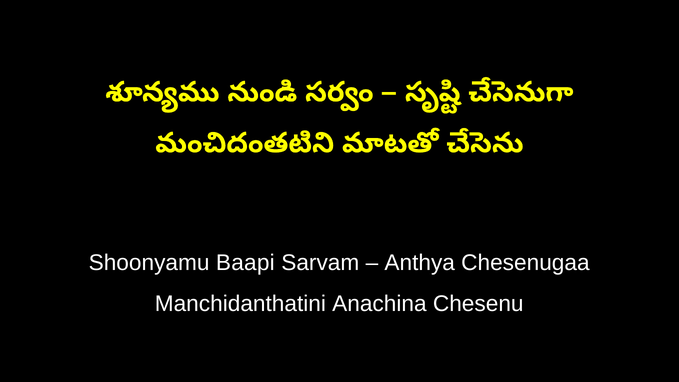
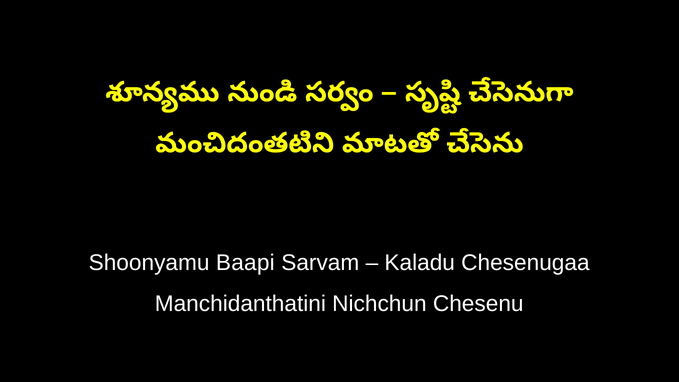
Anthya: Anthya -> Kaladu
Anachina: Anachina -> Nichchun
